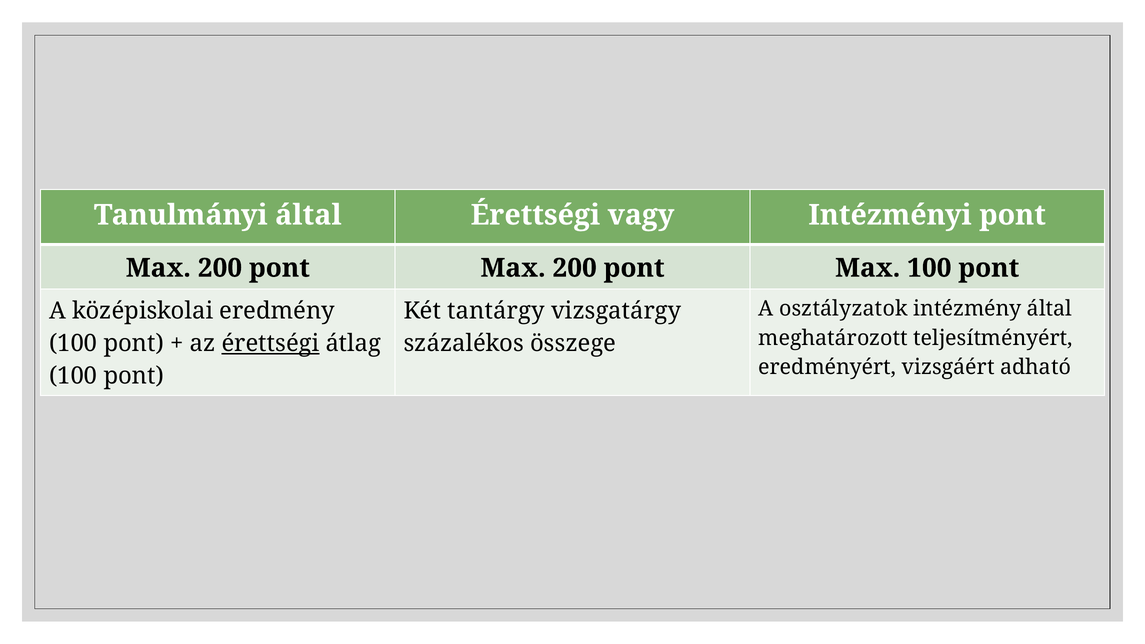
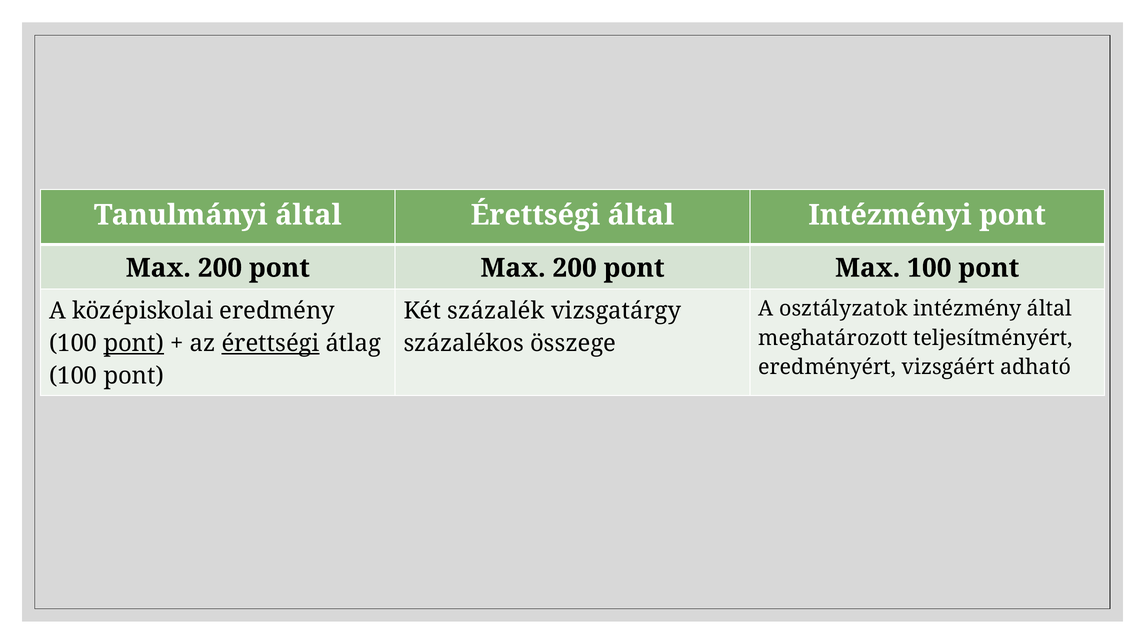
Érettségi vagy: vagy -> által
tantárgy: tantárgy -> százalék
pont at (134, 343) underline: none -> present
